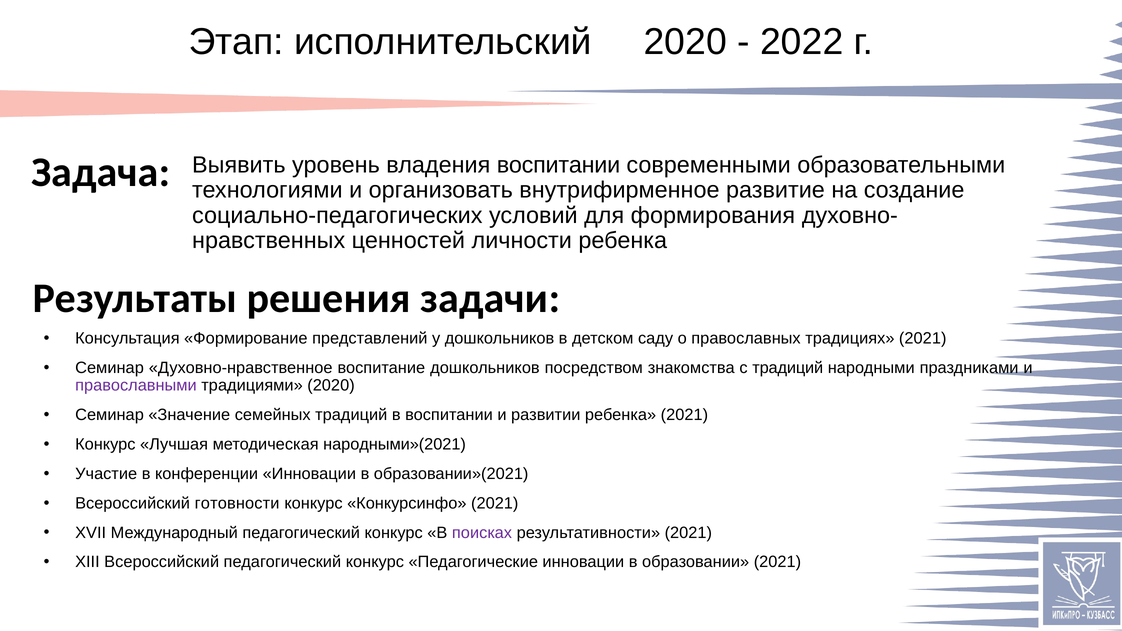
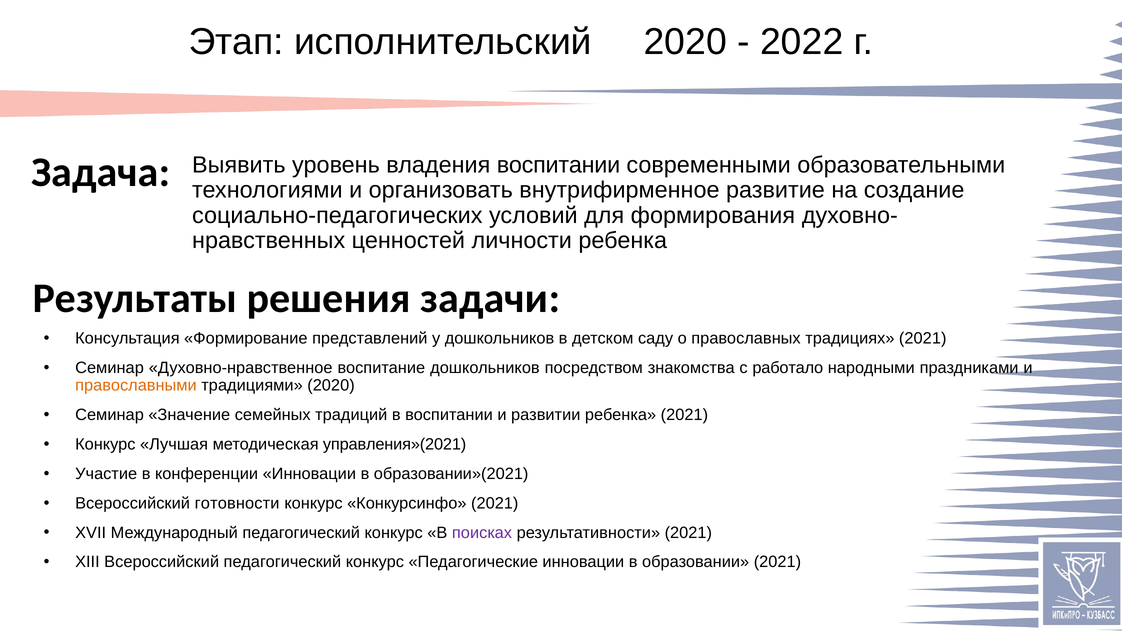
с традиций: традиций -> работало
православными colour: purple -> orange
народными»(2021: народными»(2021 -> управления»(2021
